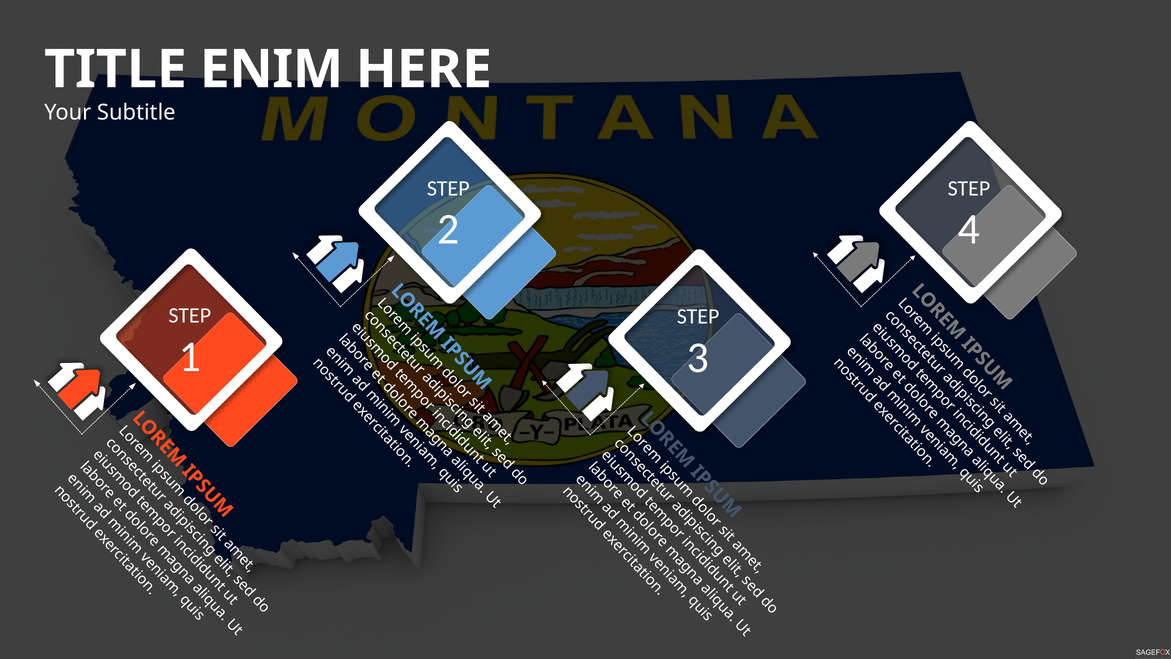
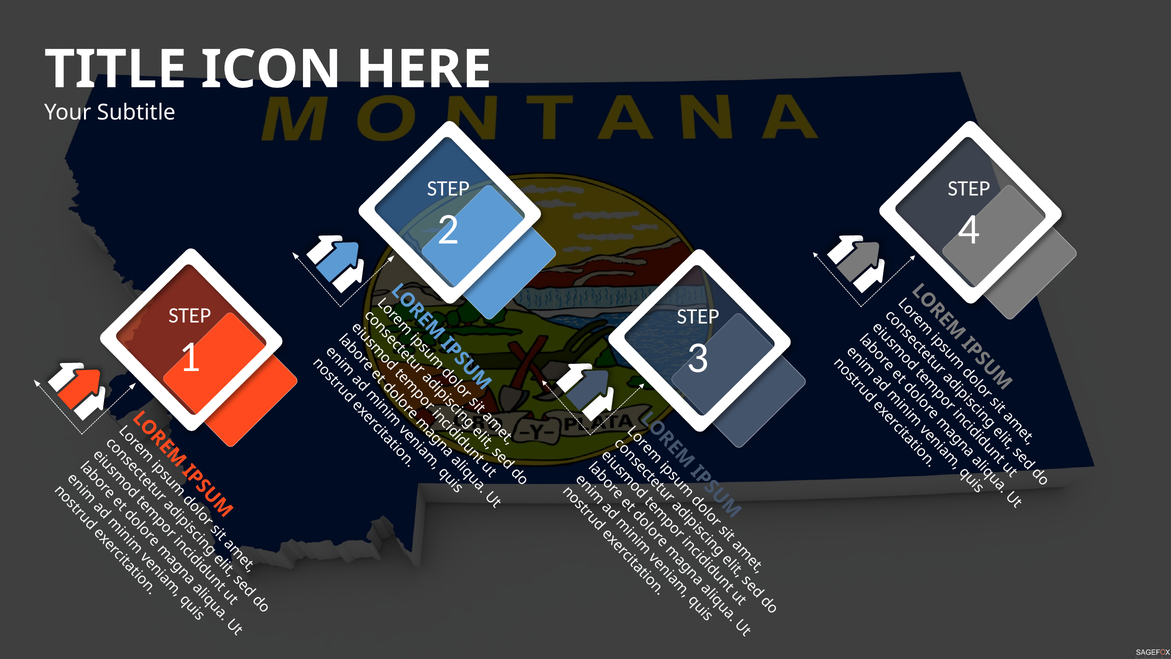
ENIM: ENIM -> ICON
